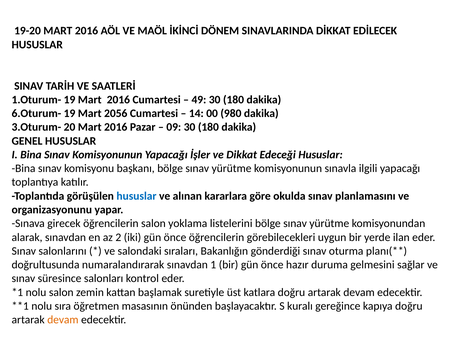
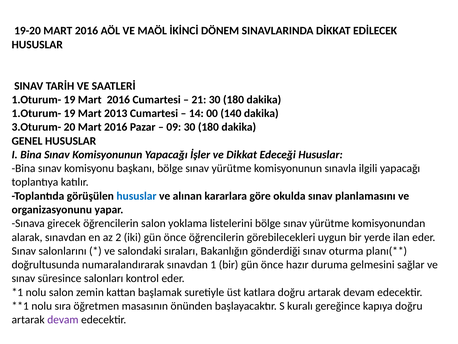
49: 49 -> 21
6.Oturum- at (36, 113): 6.Oturum- -> 1.Oturum-
2056: 2056 -> 2013
980: 980 -> 140
devam at (63, 319) colour: orange -> purple
